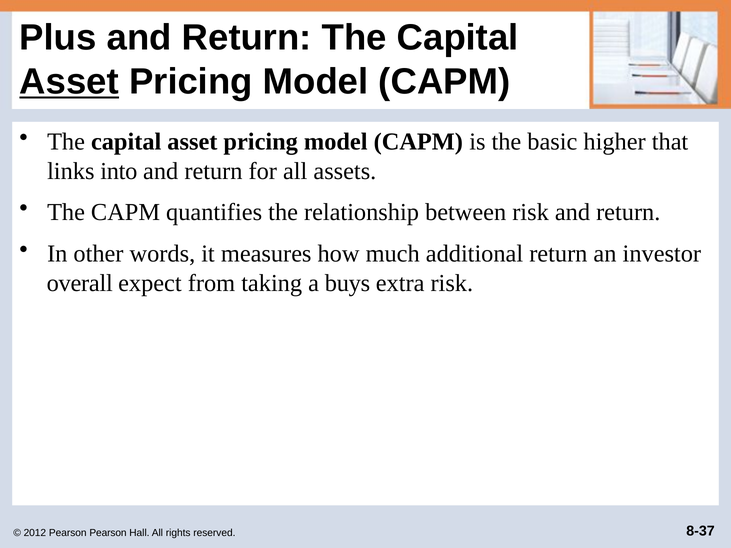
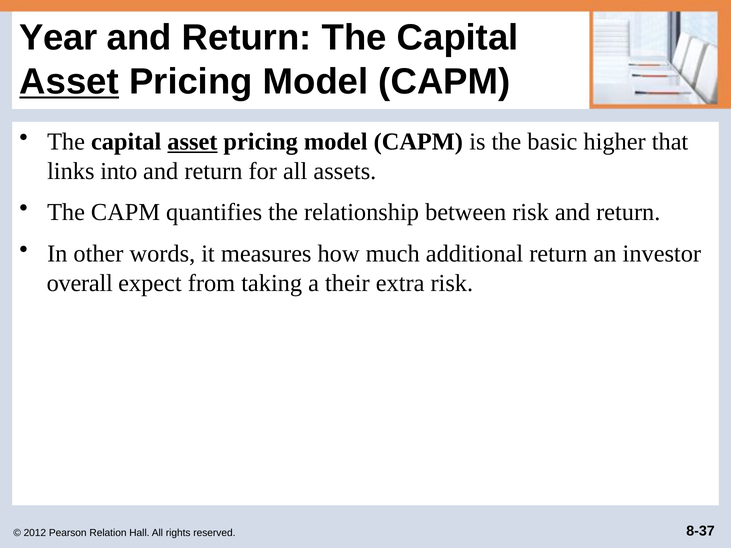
Plus: Plus -> Year
asset at (192, 142) underline: none -> present
buys: buys -> their
Pearson Pearson: Pearson -> Relation
